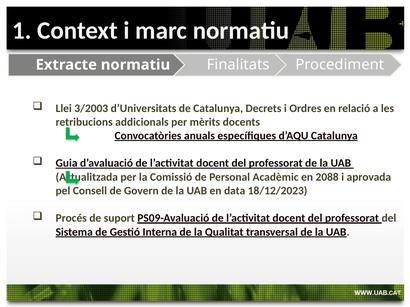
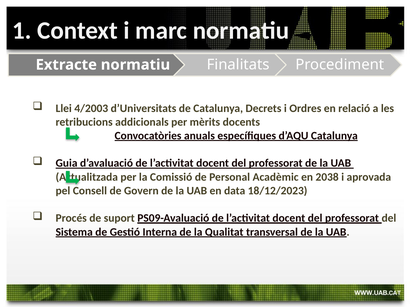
3/2003: 3/2003 -> 4/2003
2088: 2088 -> 2038
